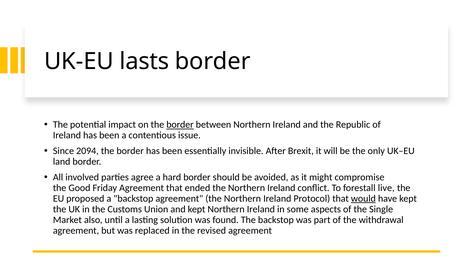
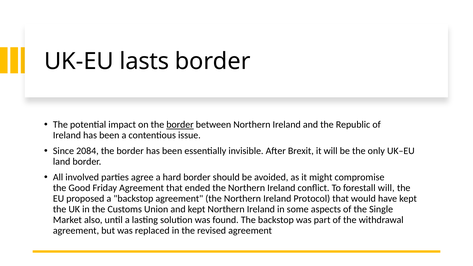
2094: 2094 -> 2084
forestall live: live -> will
would underline: present -> none
